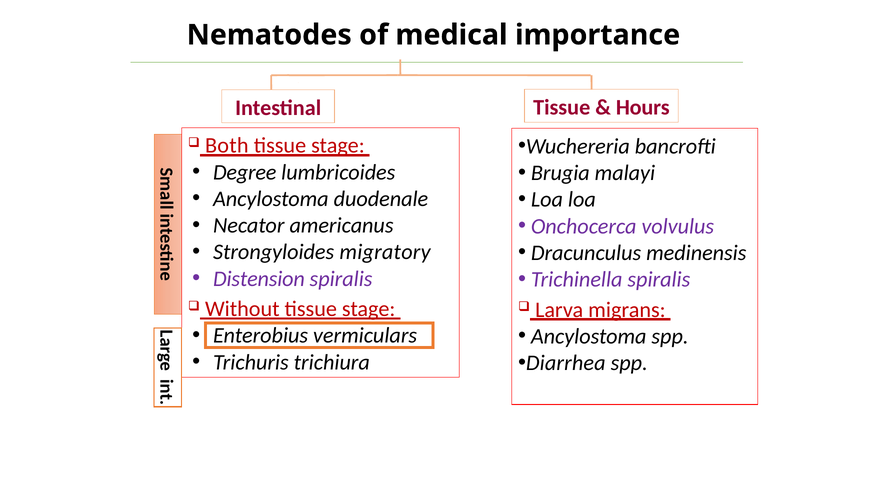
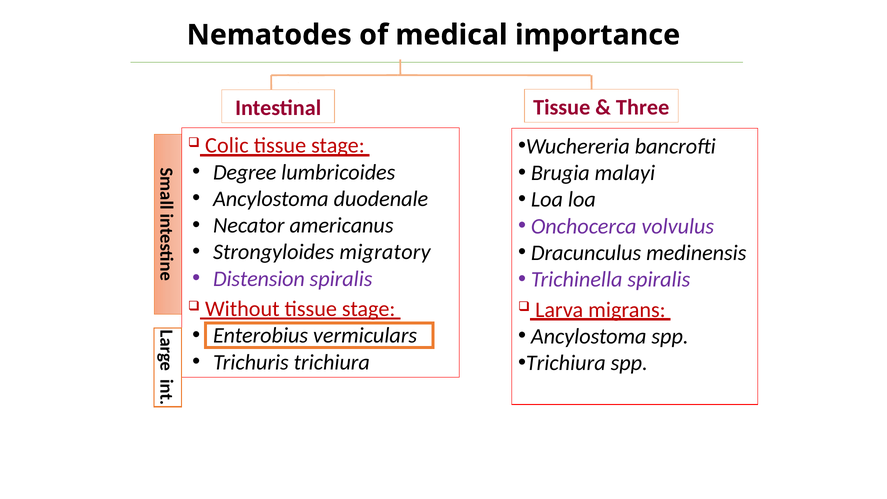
Hours: Hours -> Three
Both: Both -> Colic
Diarrhea at (566, 363): Diarrhea -> Trichiura
